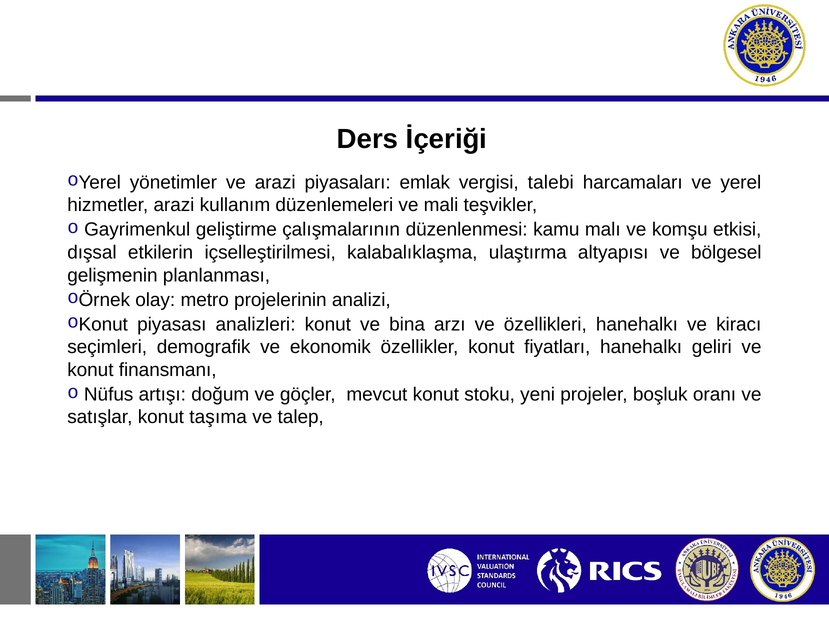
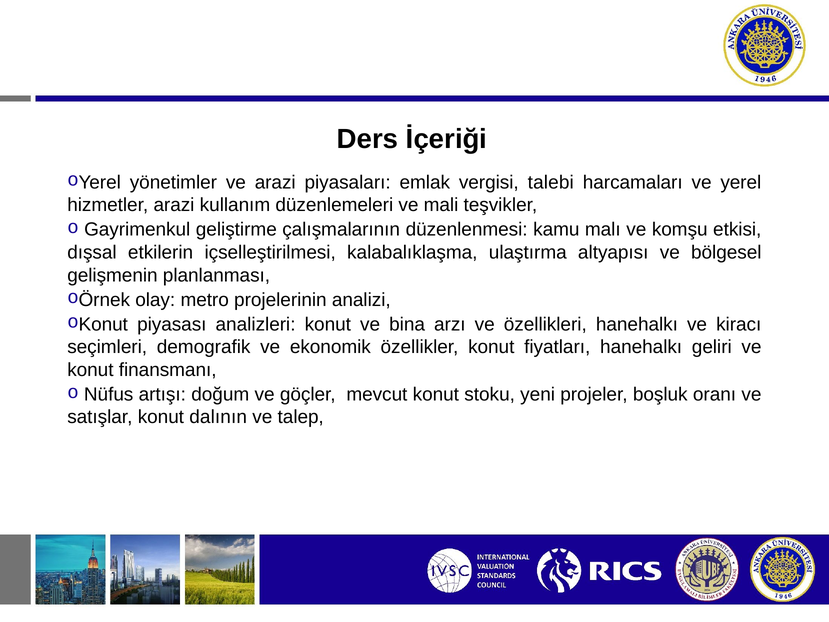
taşıma: taşıma -> dalının
